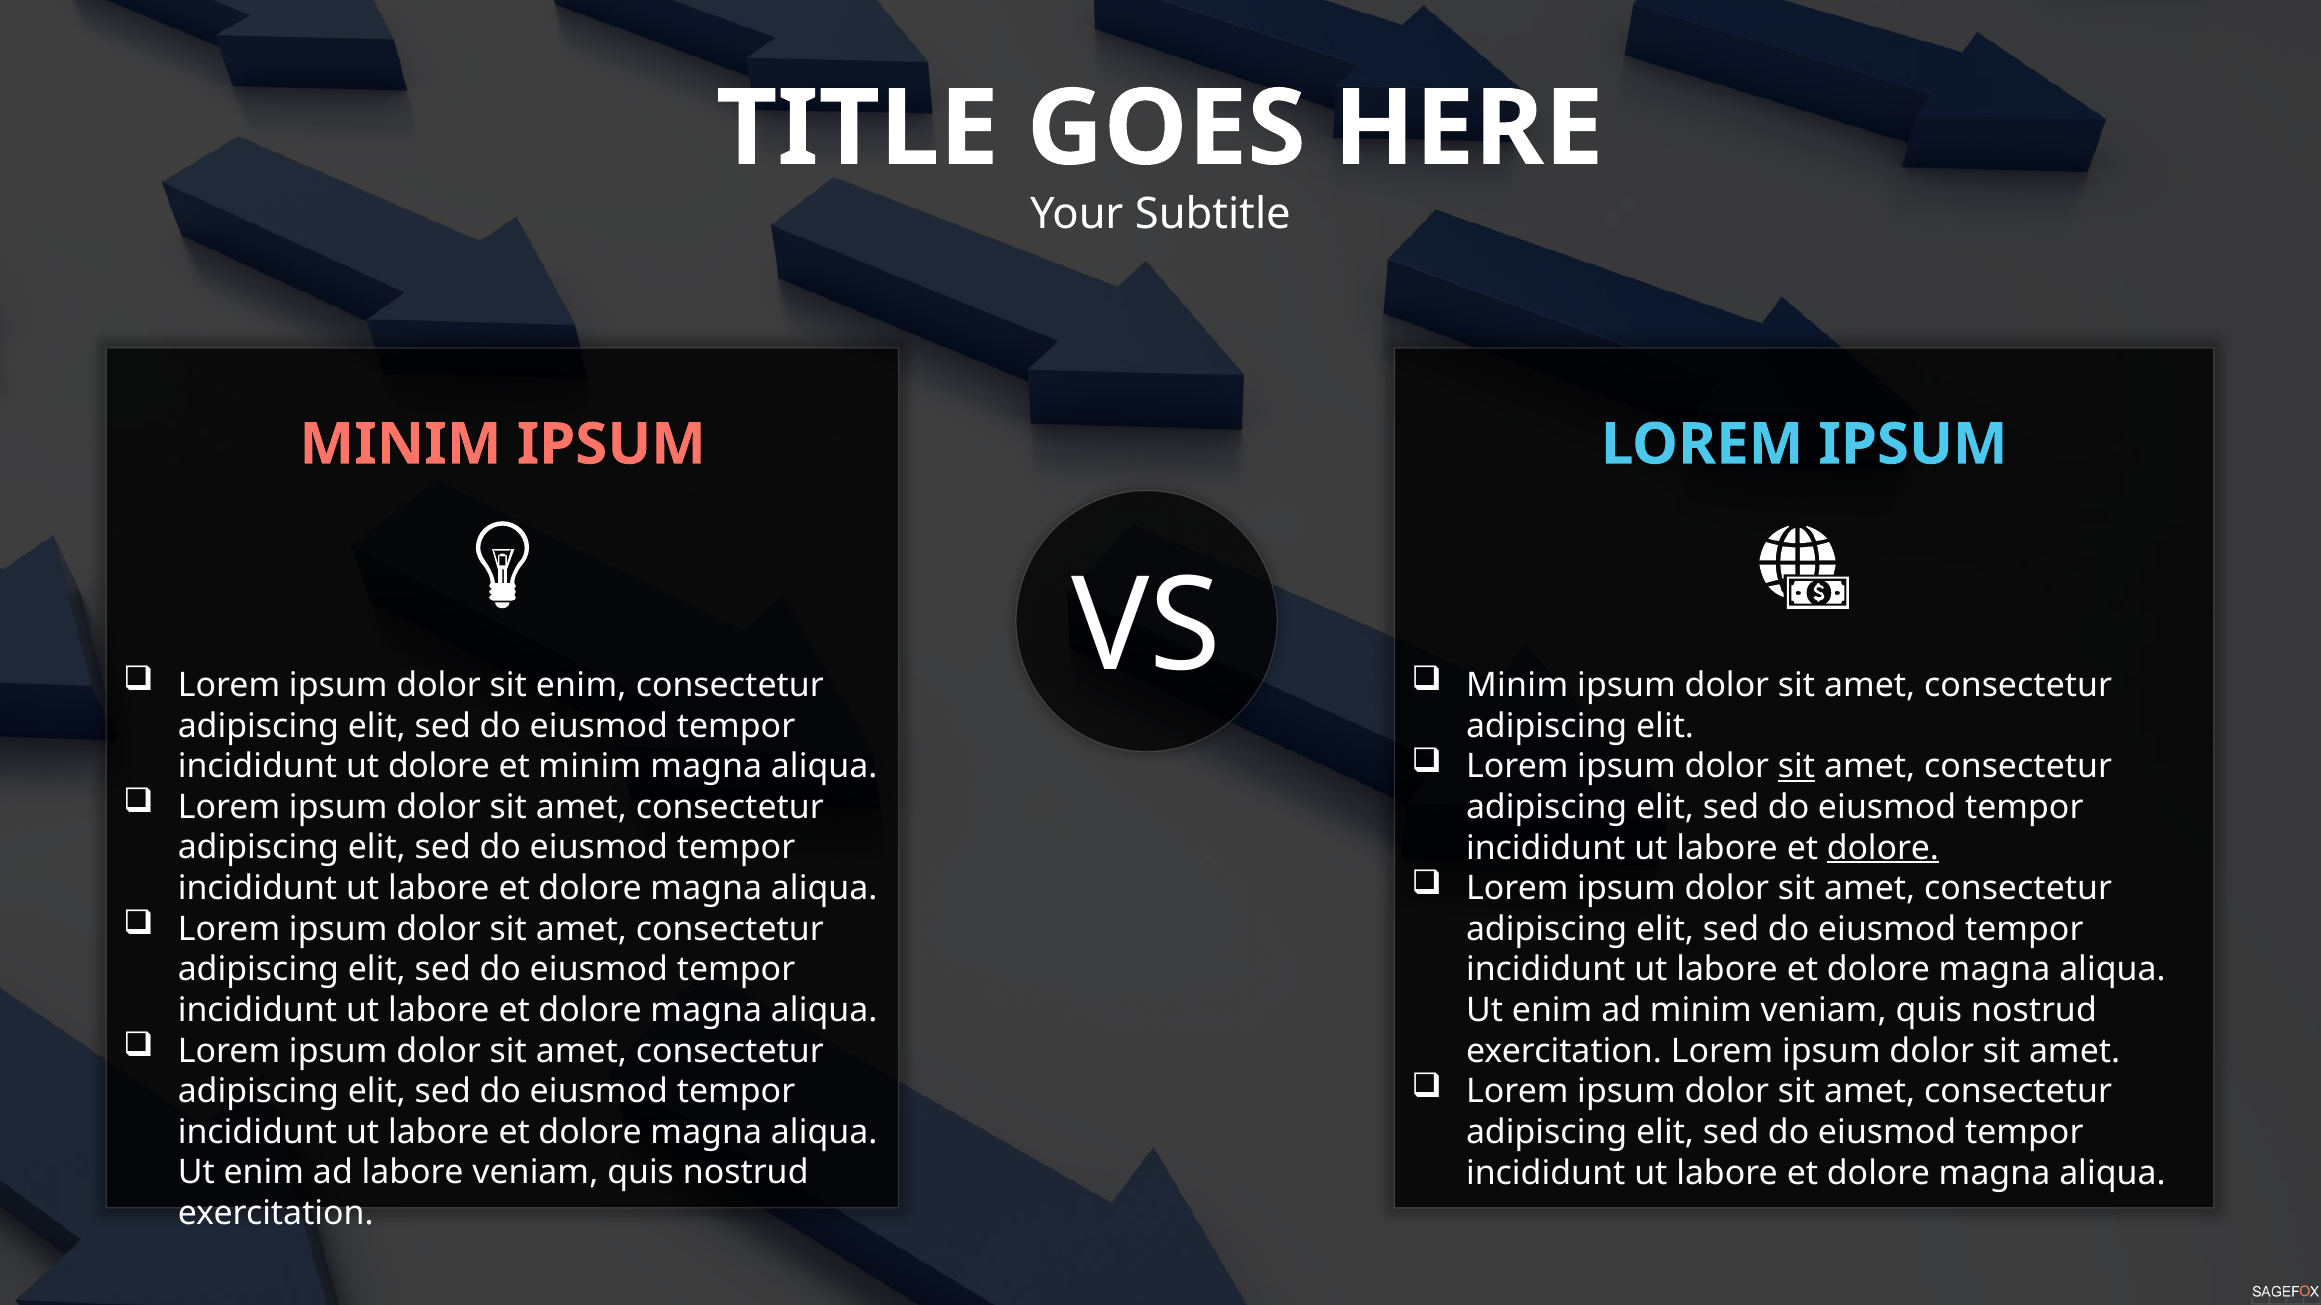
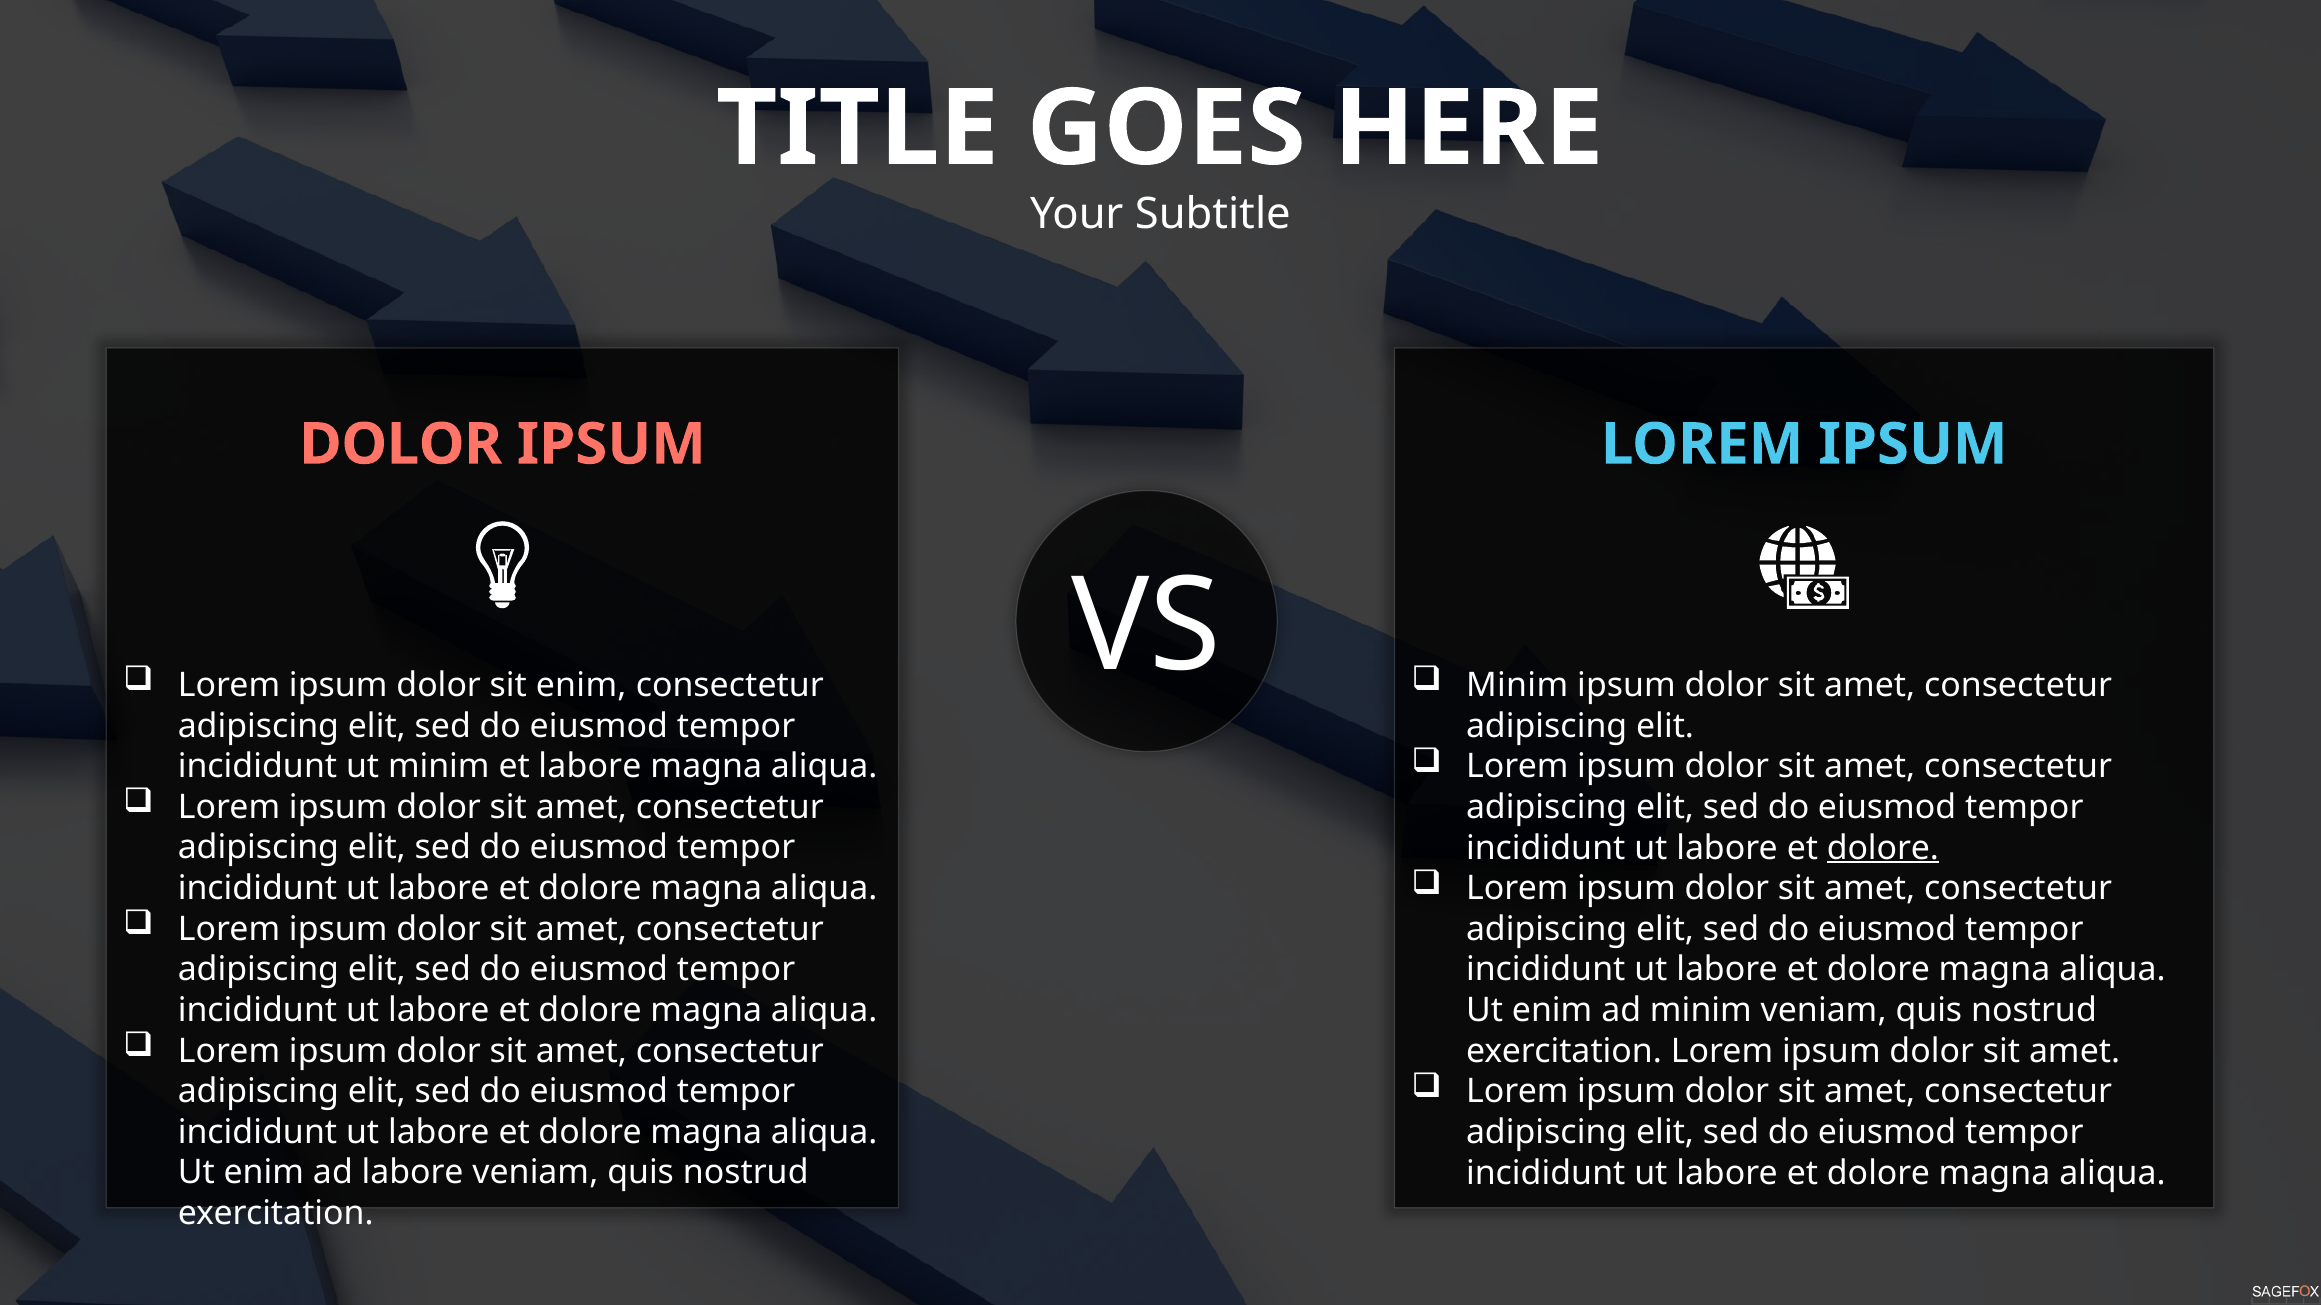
MINIM at (400, 445): MINIM -> DOLOR
sit at (1797, 767) underline: present -> none
ut dolore: dolore -> minim
et minim: minim -> labore
